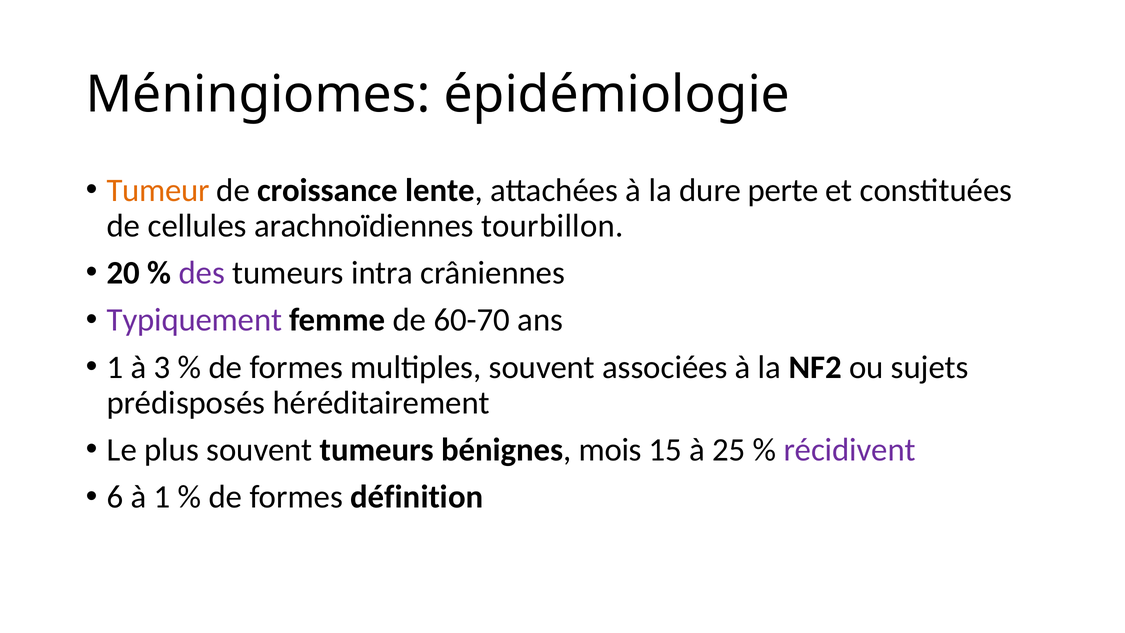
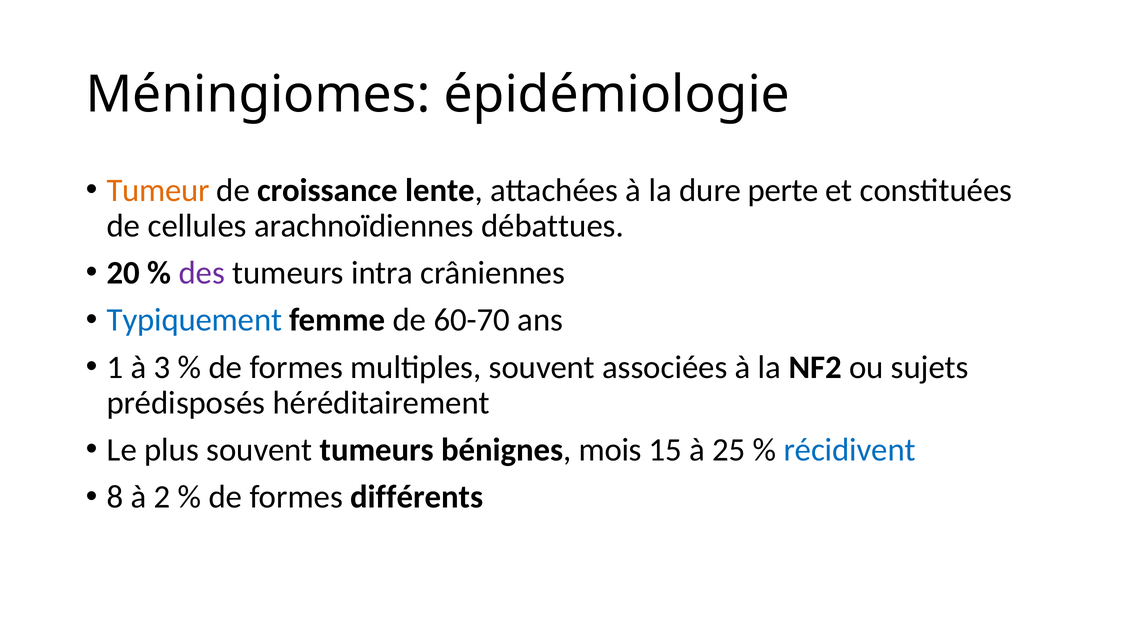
tourbillon: tourbillon -> débattues
Typiquement colour: purple -> blue
récidivent colour: purple -> blue
6: 6 -> 8
à 1: 1 -> 2
définition: définition -> différents
